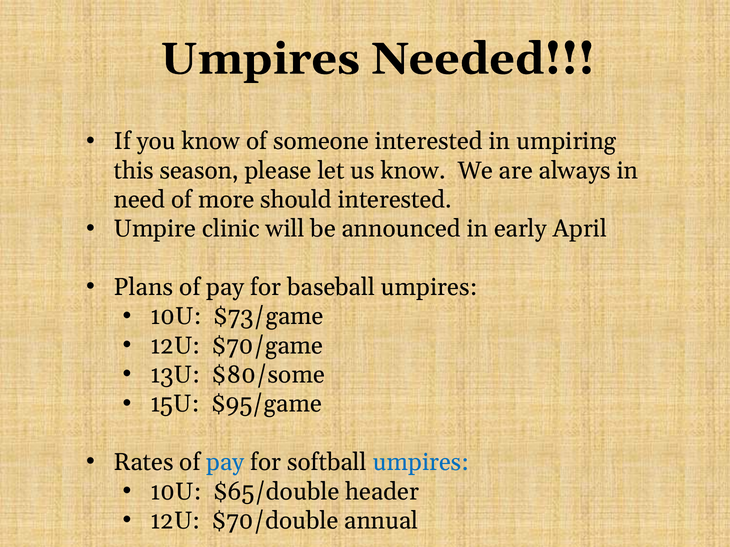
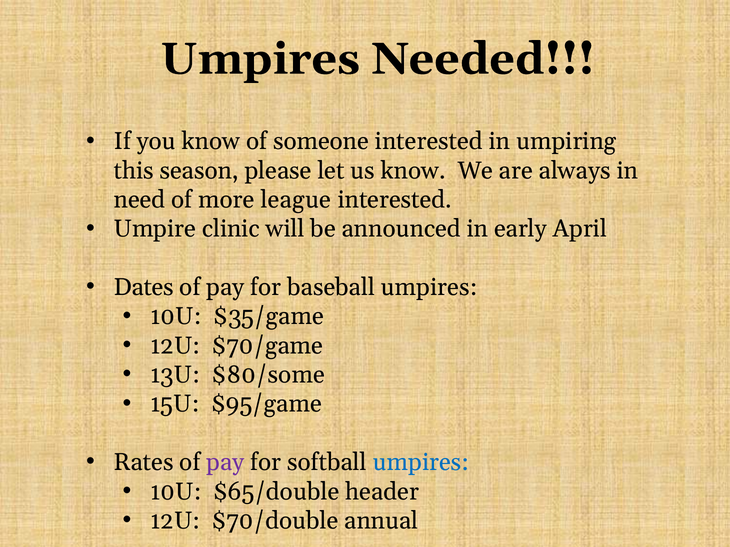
should: should -> league
Plans: Plans -> Dates
$73/game: $73/game -> $35/game
pay at (225, 463) colour: blue -> purple
